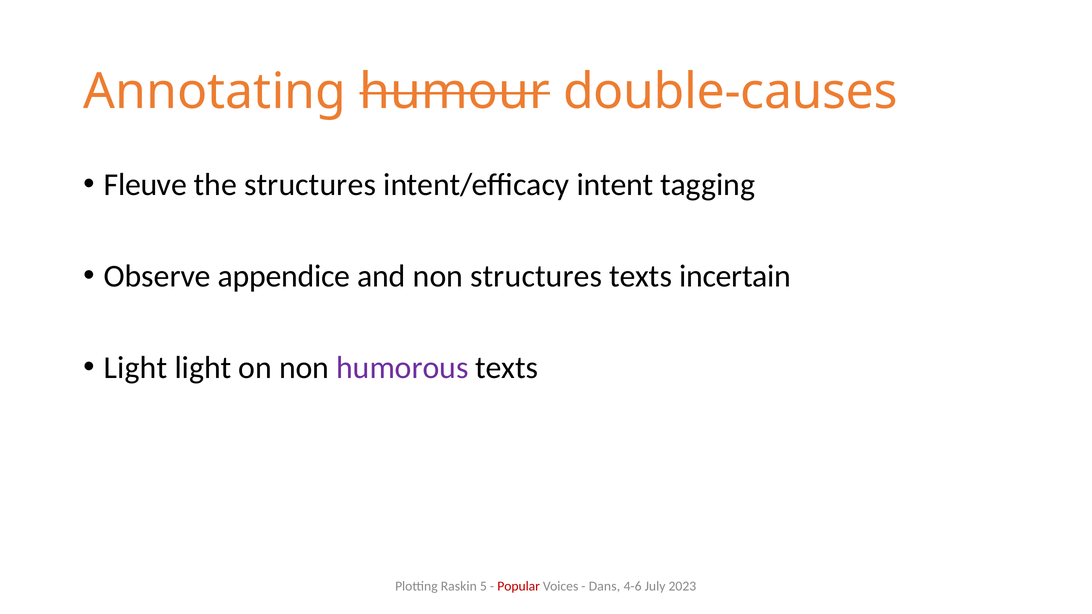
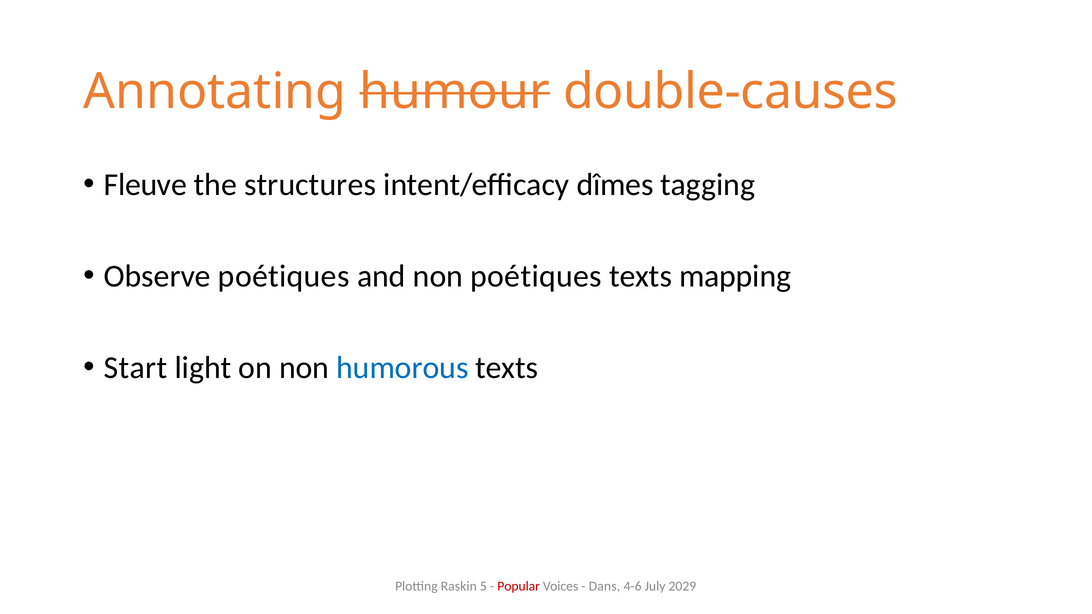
intent: intent -> dîmes
Observe appendice: appendice -> poétiques
non structures: structures -> poétiques
incertain: incertain -> mapping
Light at (136, 368): Light -> Start
humorous colour: purple -> blue
2023: 2023 -> 2029
